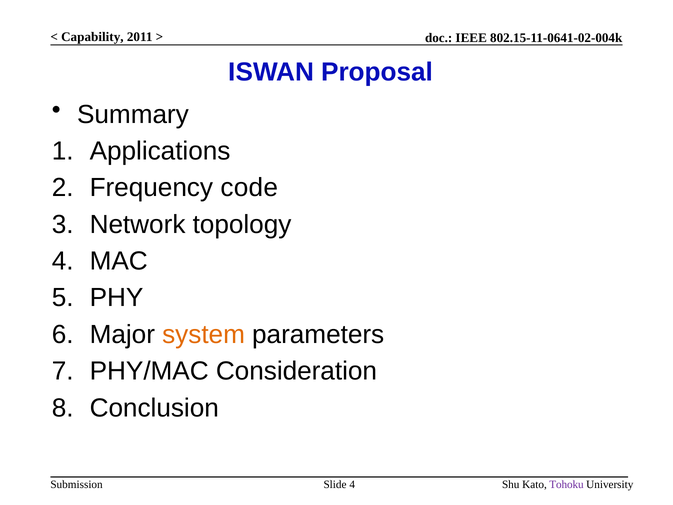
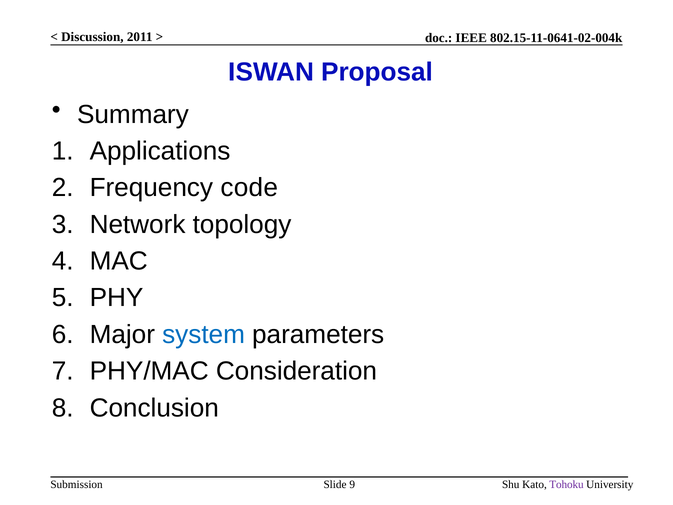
Capability: Capability -> Discussion
system colour: orange -> blue
Slide 4: 4 -> 9
